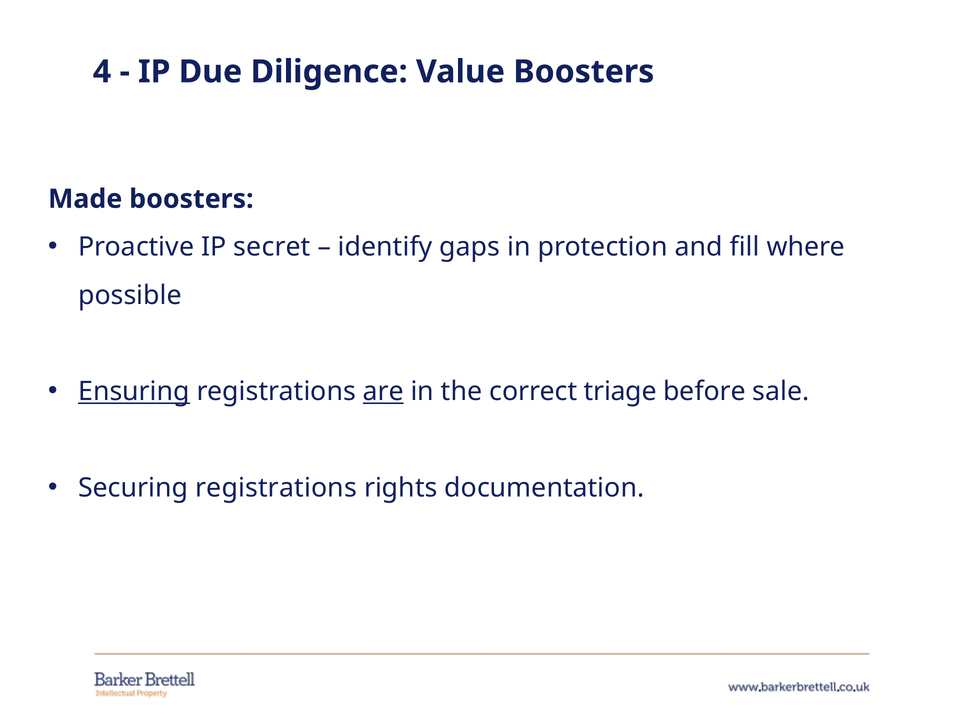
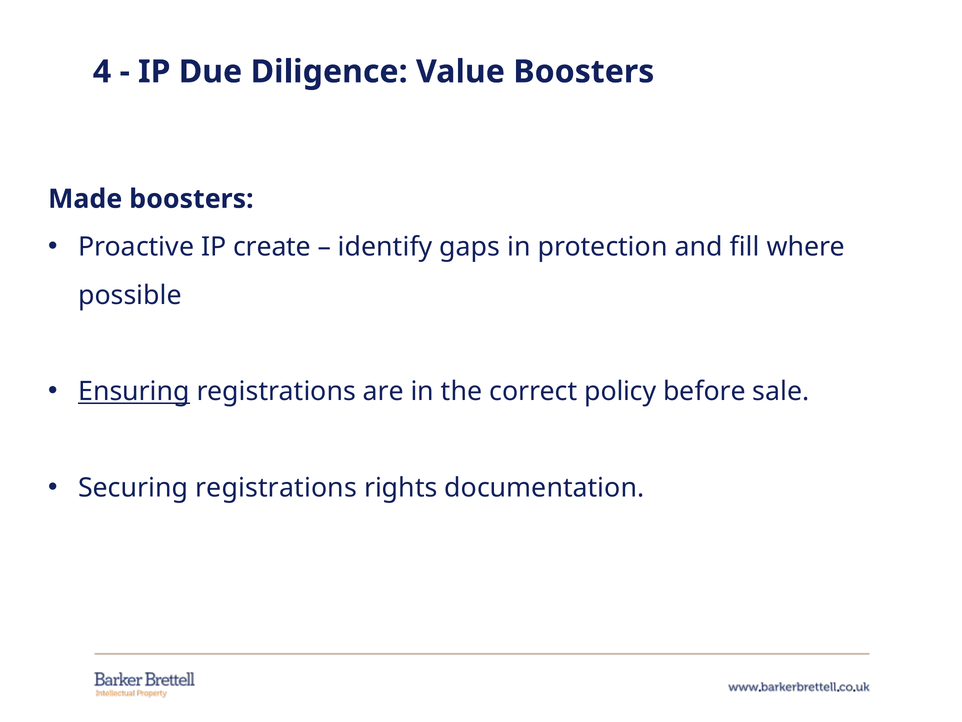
secret: secret -> create
are underline: present -> none
triage: triage -> policy
